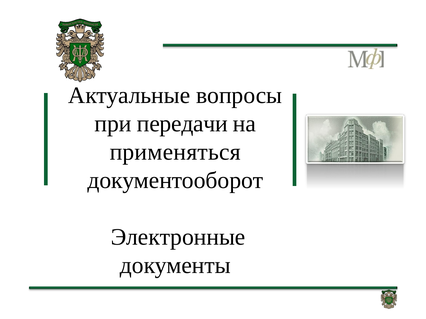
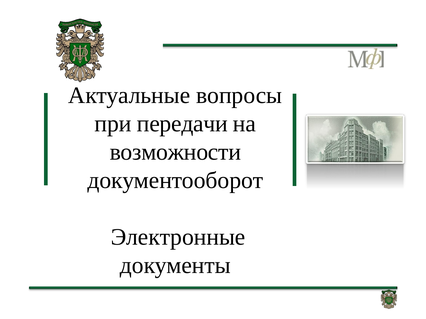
применяться: применяться -> возможности
